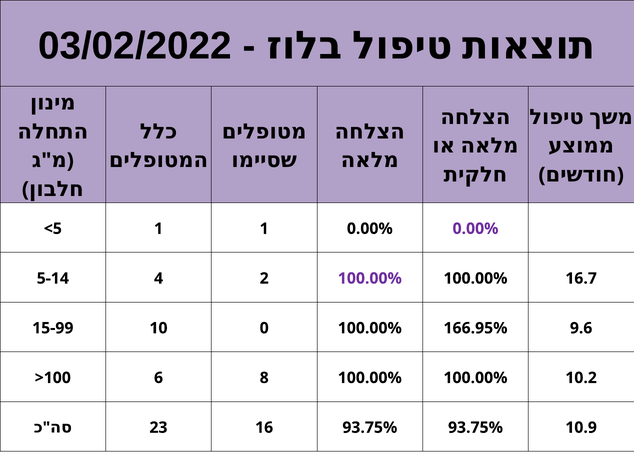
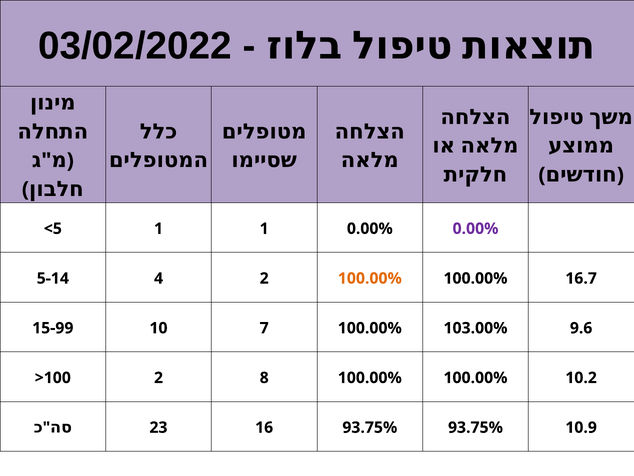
100.00% at (370, 278) colour: purple -> orange
0: 0 -> 7
166.95%: 166.95% -> 103.00%
6 at (159, 377): 6 -> 2
